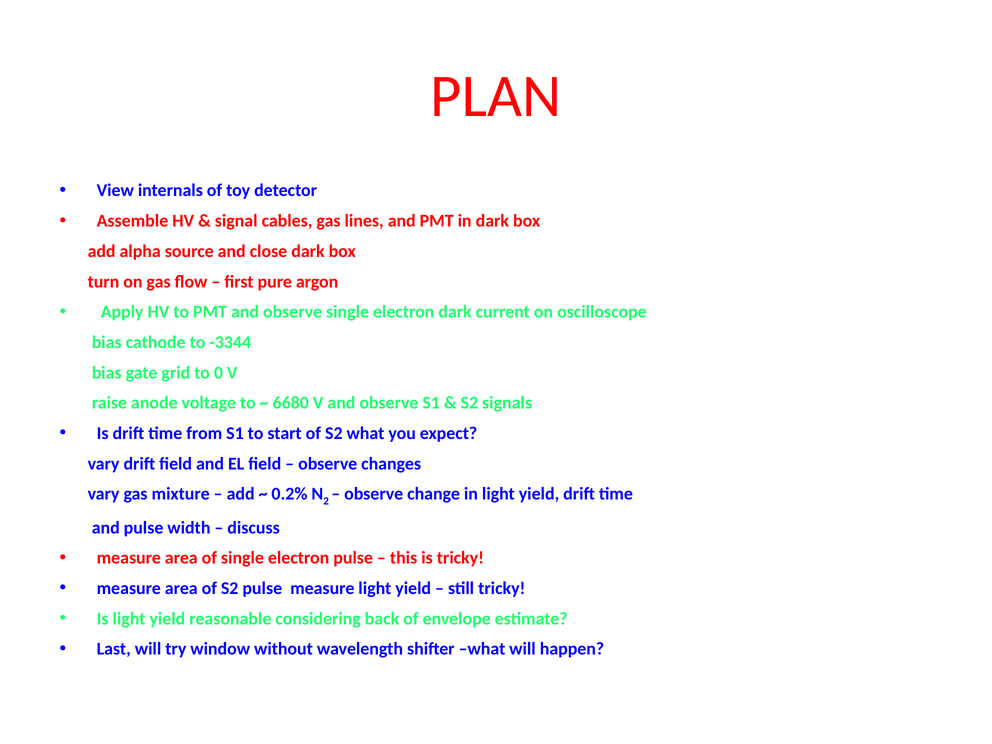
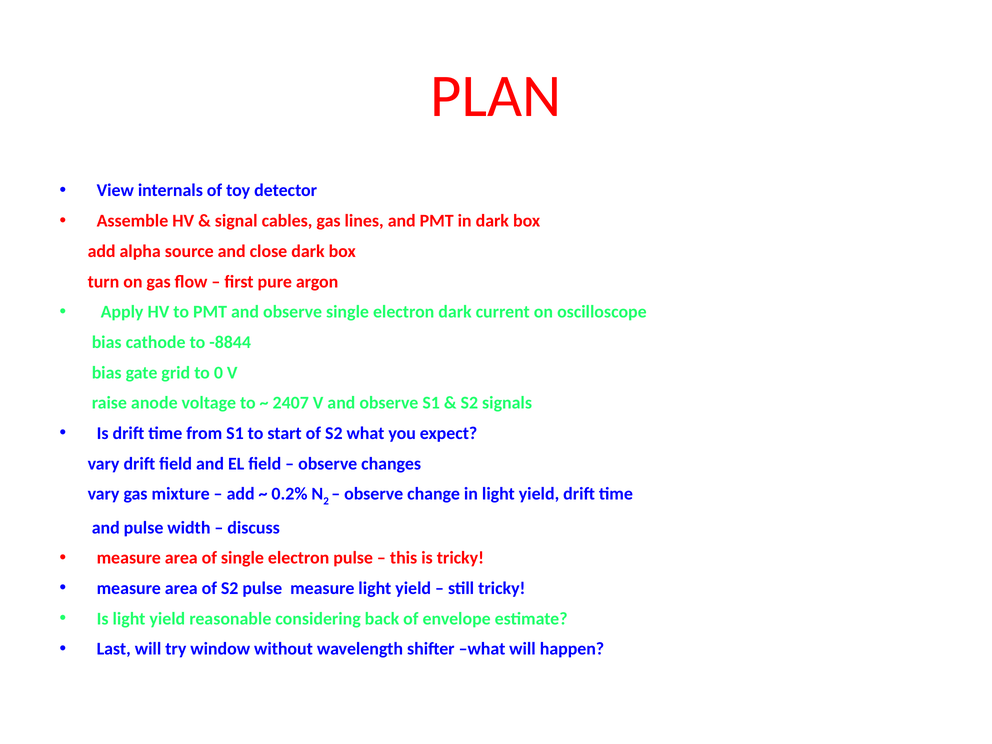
-3344: -3344 -> -8844
6680: 6680 -> 2407
